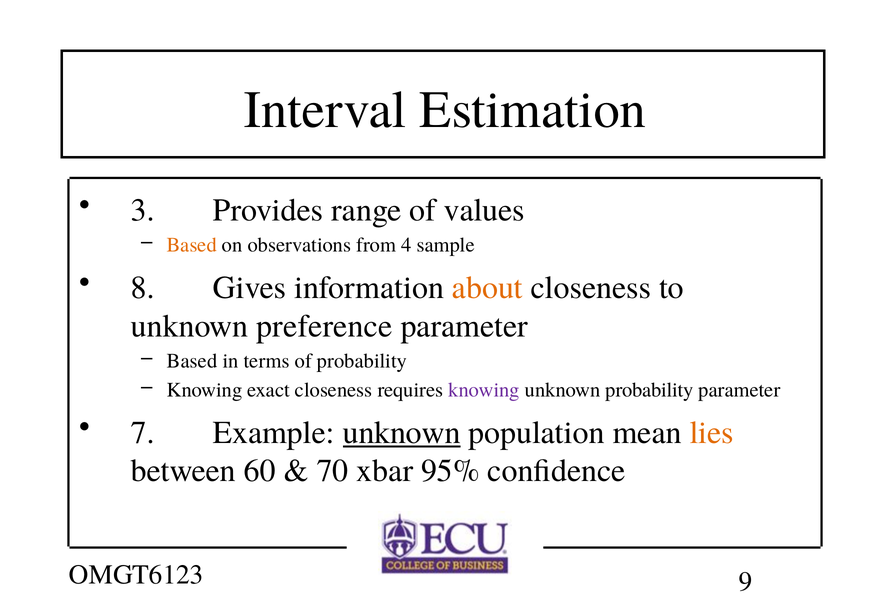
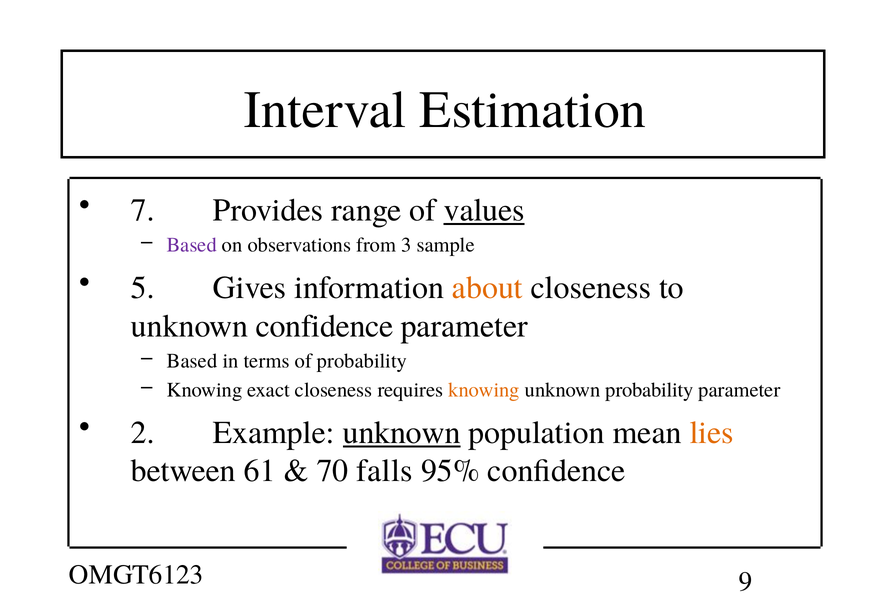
3: 3 -> 7
values underline: none -> present
Based at (192, 245) colour: orange -> purple
4: 4 -> 3
8: 8 -> 5
unknown preference: preference -> confidence
knowing at (484, 390) colour: purple -> orange
7: 7 -> 2
60: 60 -> 61
xbar: xbar -> falls
